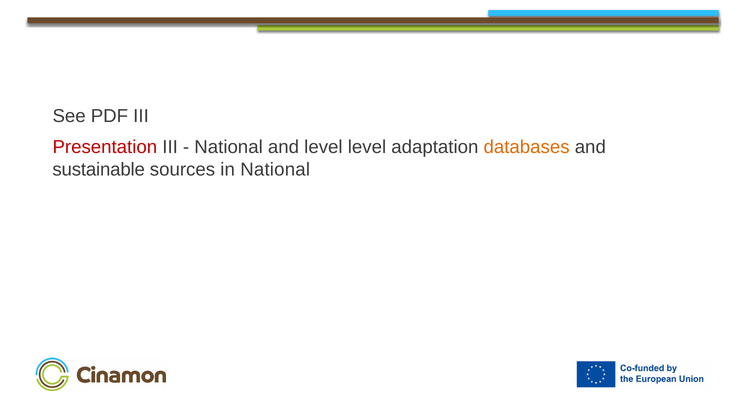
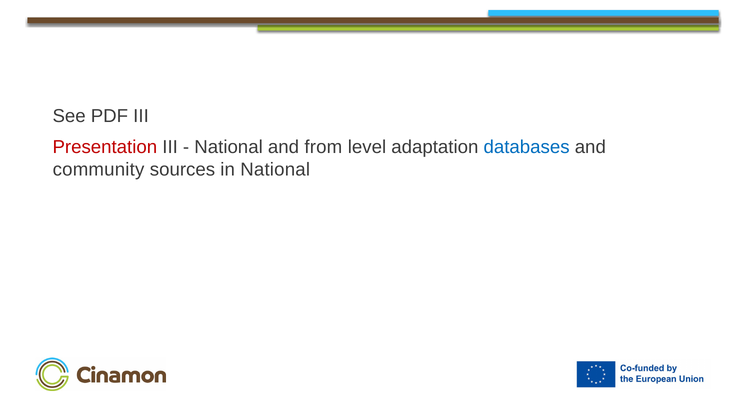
and level: level -> from
databases colour: orange -> blue
sustainable: sustainable -> community
